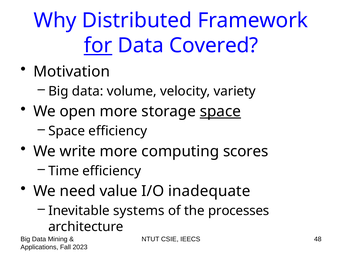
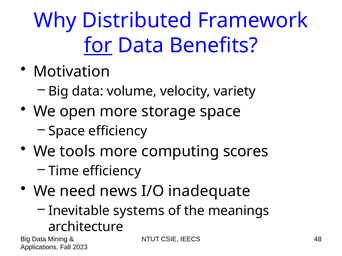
Covered: Covered -> Benefits
space at (220, 112) underline: present -> none
write: write -> tools
value: value -> news
processes: processes -> meanings
